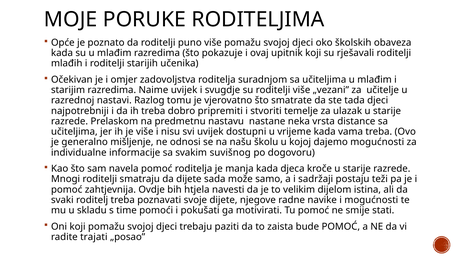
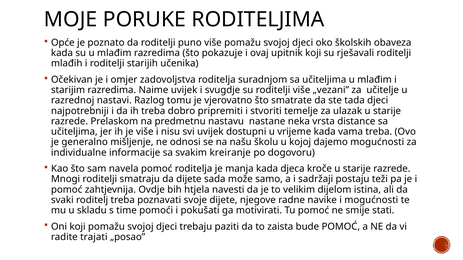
suvišnog: suvišnog -> kreiranje
